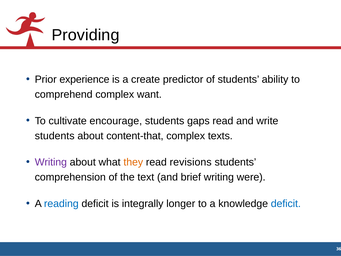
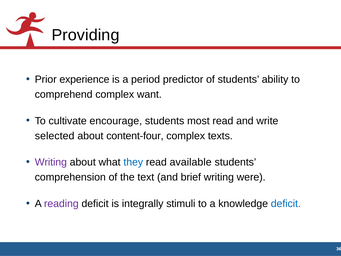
create: create -> period
gaps: gaps -> most
students at (55, 136): students -> selected
content-that: content-that -> content-four
they colour: orange -> blue
revisions: revisions -> available
reading colour: blue -> purple
longer: longer -> stimuli
